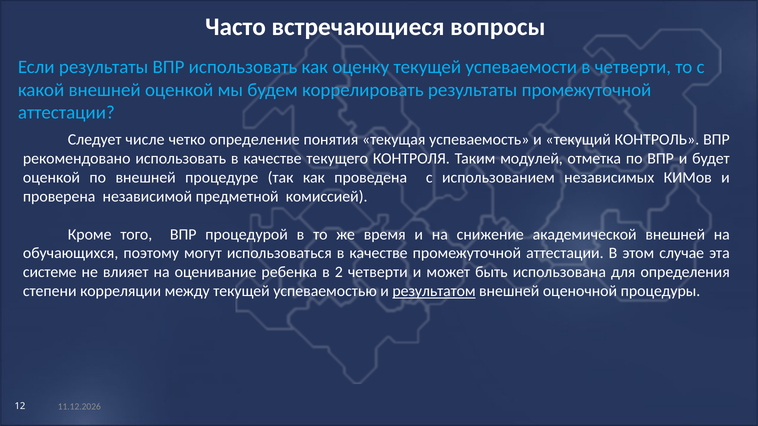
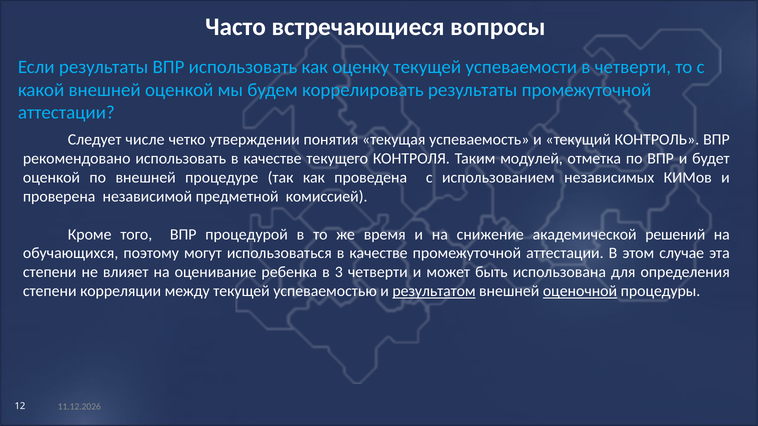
определение: определение -> утверждении
академической внешней: внешней -> решений
системе at (50, 272): системе -> степени
2: 2 -> 3
оценочной underline: none -> present
